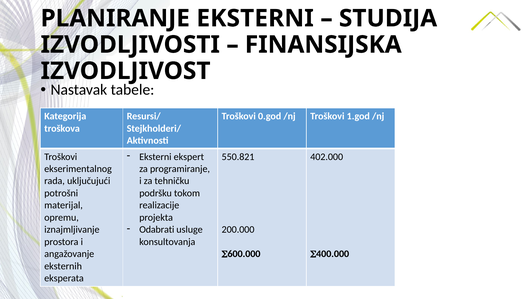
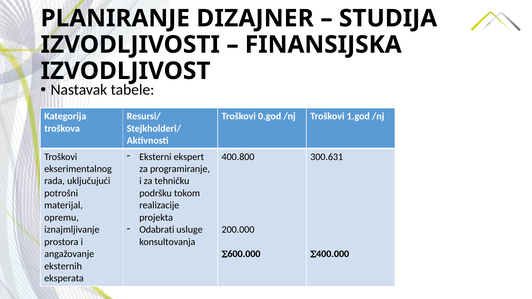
PLANIRANJE EKSTERNI: EKSTERNI -> DIZAJNER
550.821: 550.821 -> 400.800
402.000: 402.000 -> 300.631
